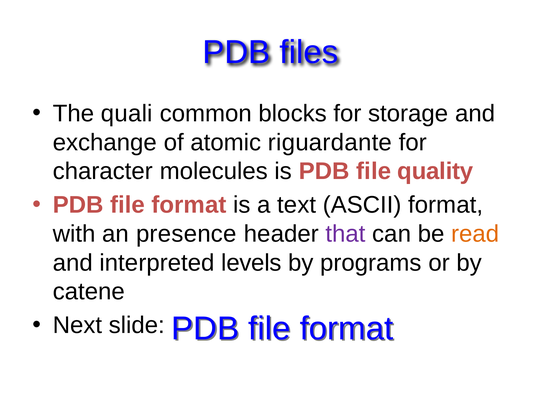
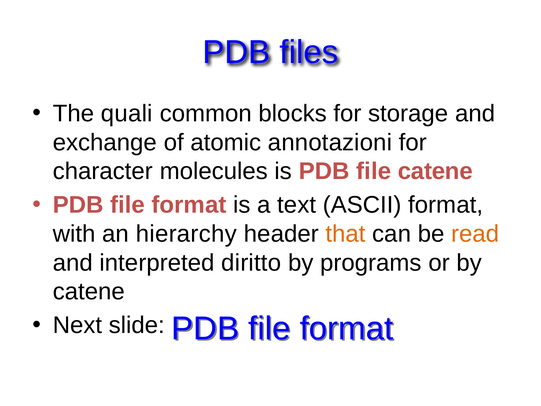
riguardante: riguardante -> annotazioni
file quality: quality -> catene
presence: presence -> hierarchy
that colour: purple -> orange
levels: levels -> diritto
